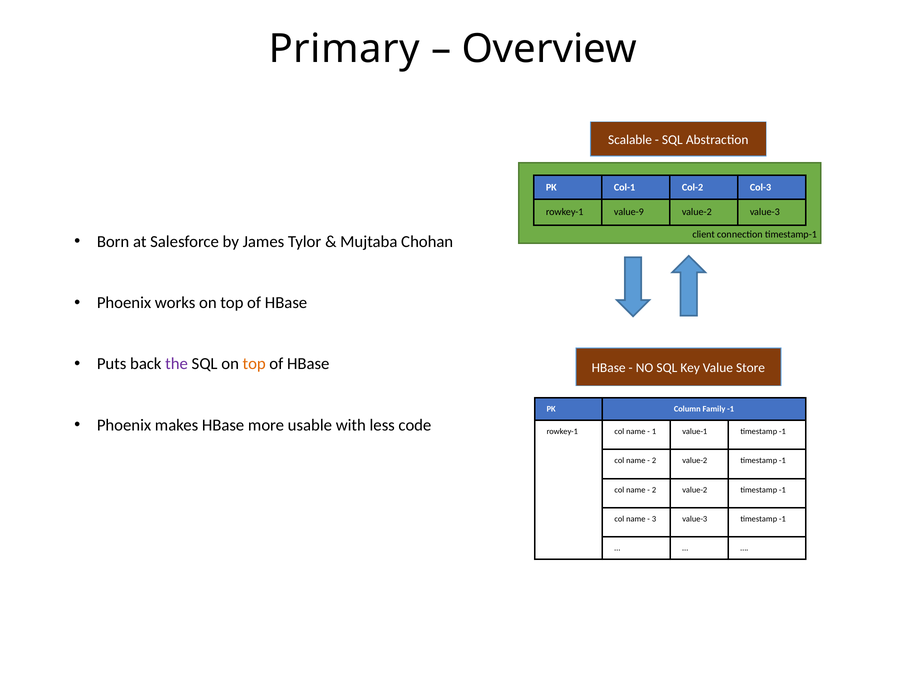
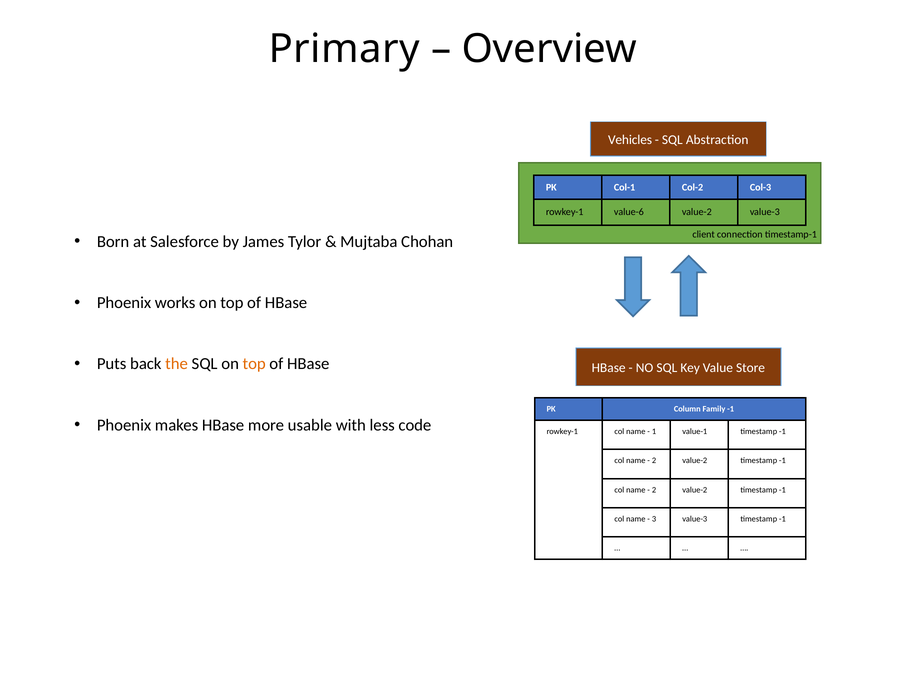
Scalable: Scalable -> Vehicles
value-9: value-9 -> value-6
the colour: purple -> orange
